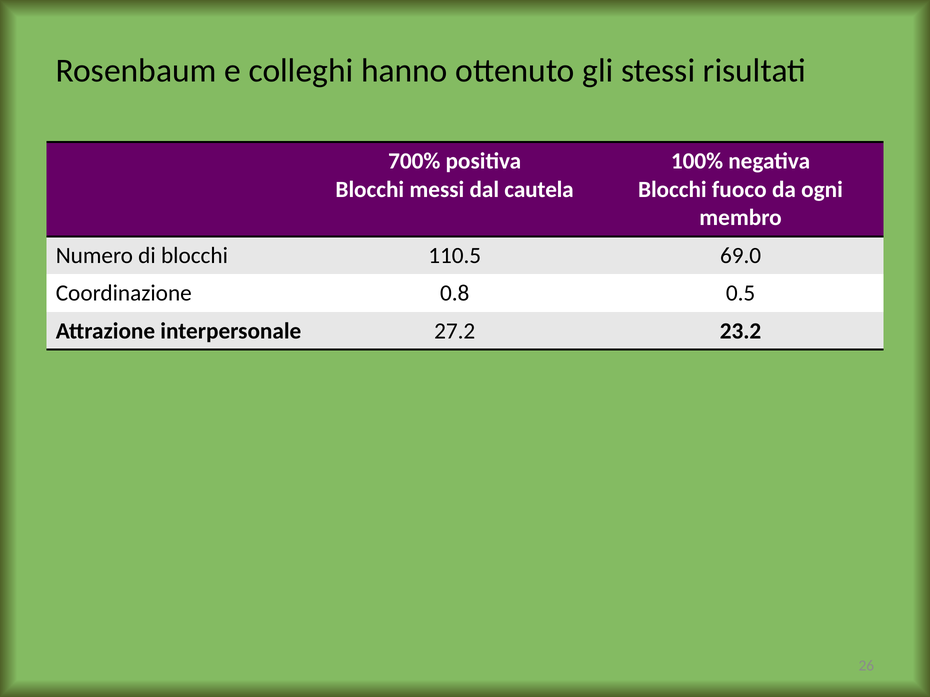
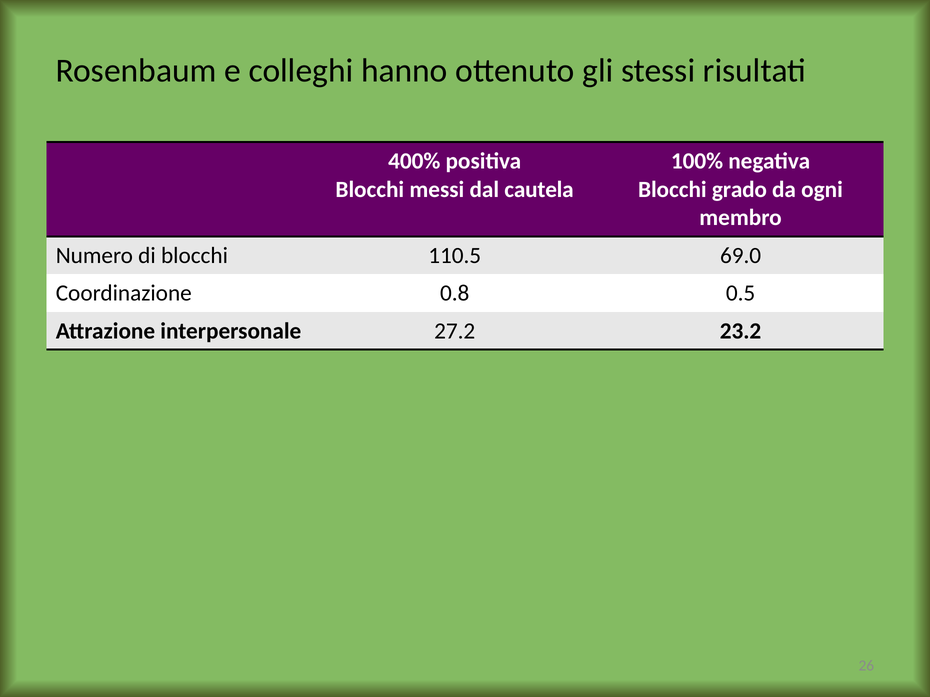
700%: 700% -> 400%
fuoco: fuoco -> grado
